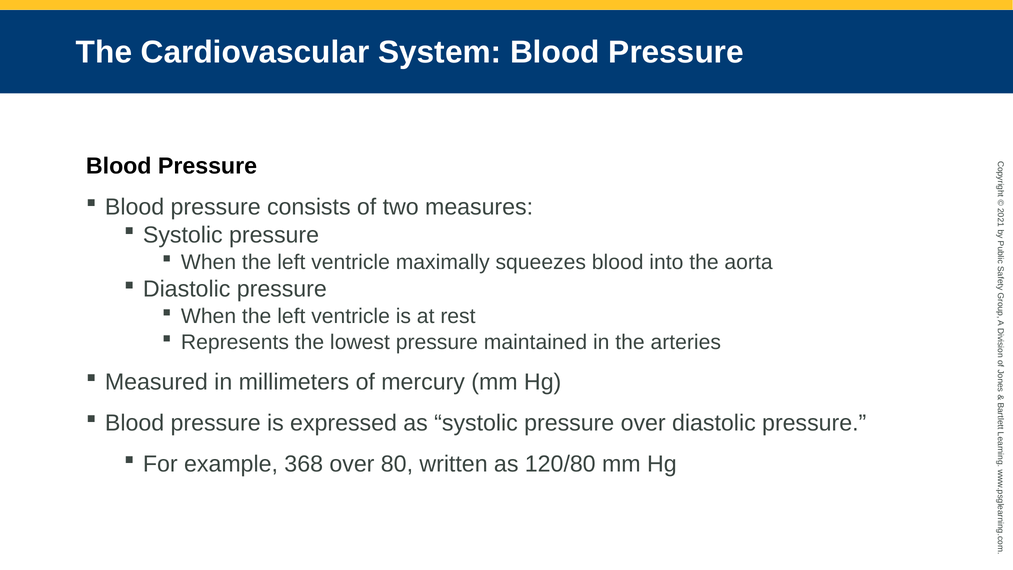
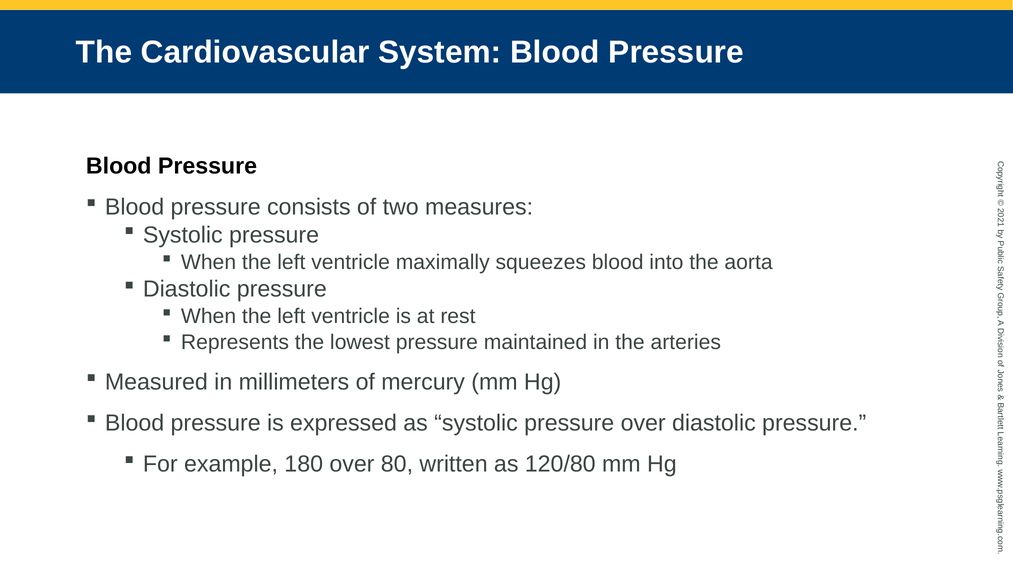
368: 368 -> 180
